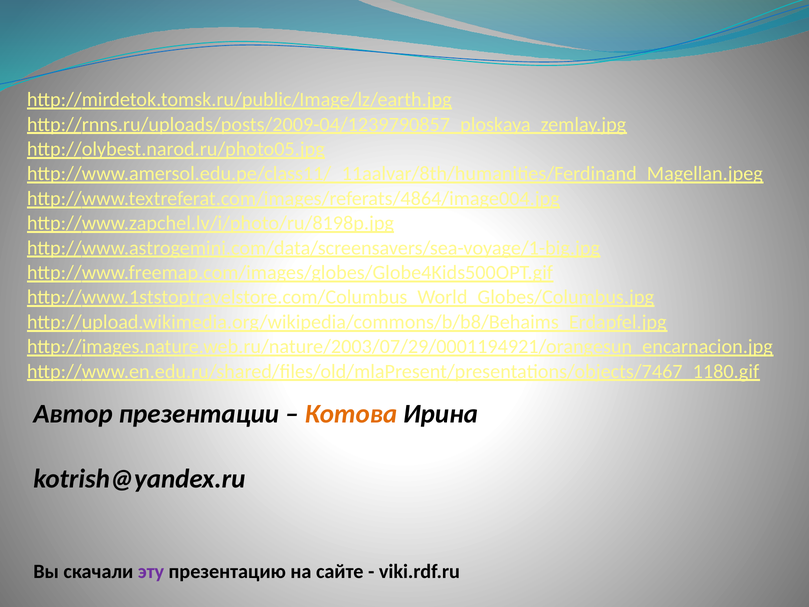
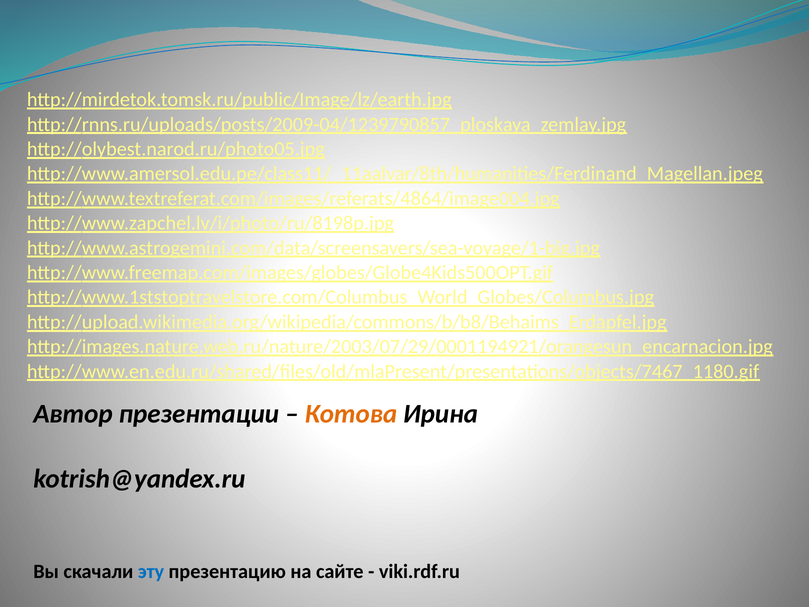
эту colour: purple -> blue
